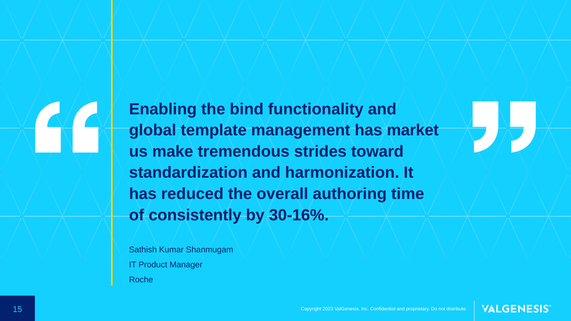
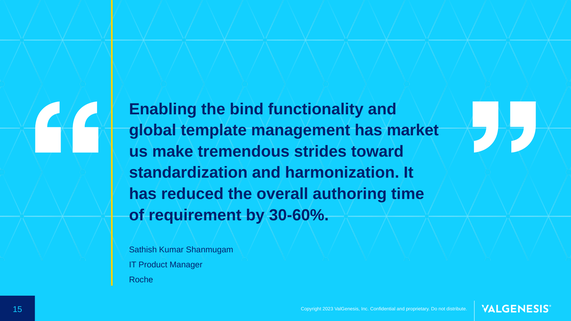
consistently: consistently -> requirement
30-16%: 30-16% -> 30-60%
